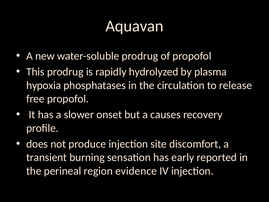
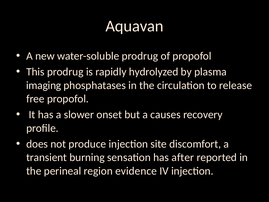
hypoxia: hypoxia -> imaging
early: early -> after
